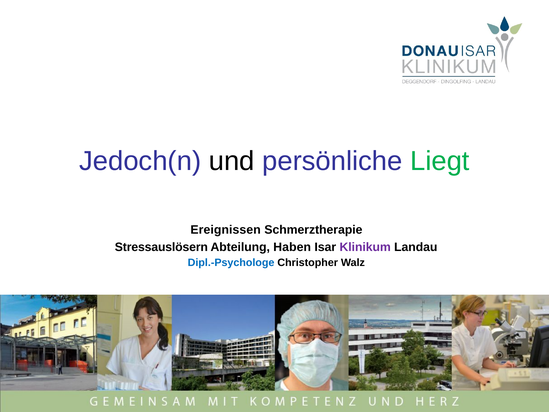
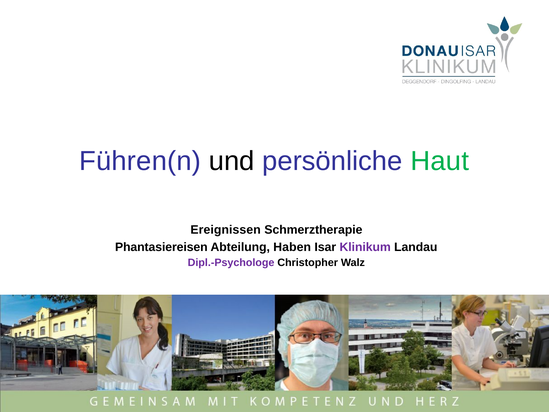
Jedoch(n: Jedoch(n -> Führen(n
Liegt: Liegt -> Haut
Stressauslösern: Stressauslösern -> Phantasiereisen
Dipl.-Psychologe colour: blue -> purple
